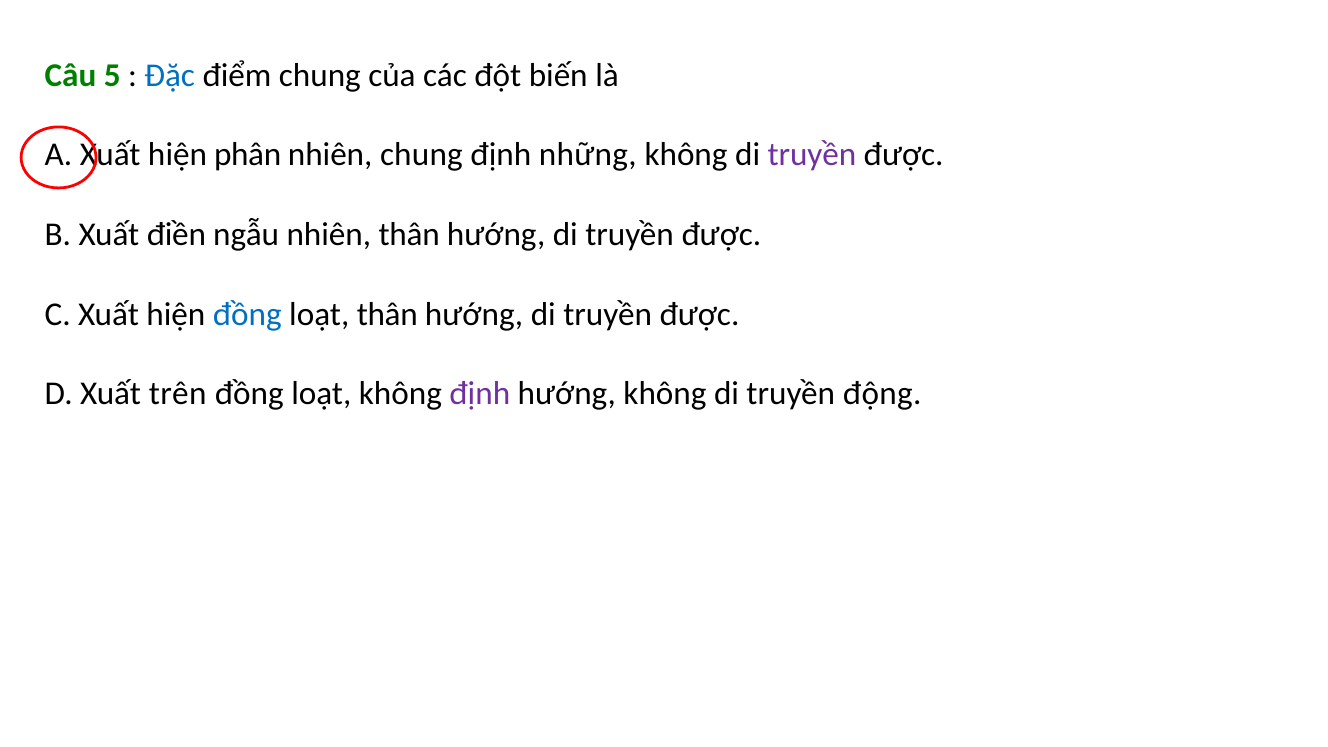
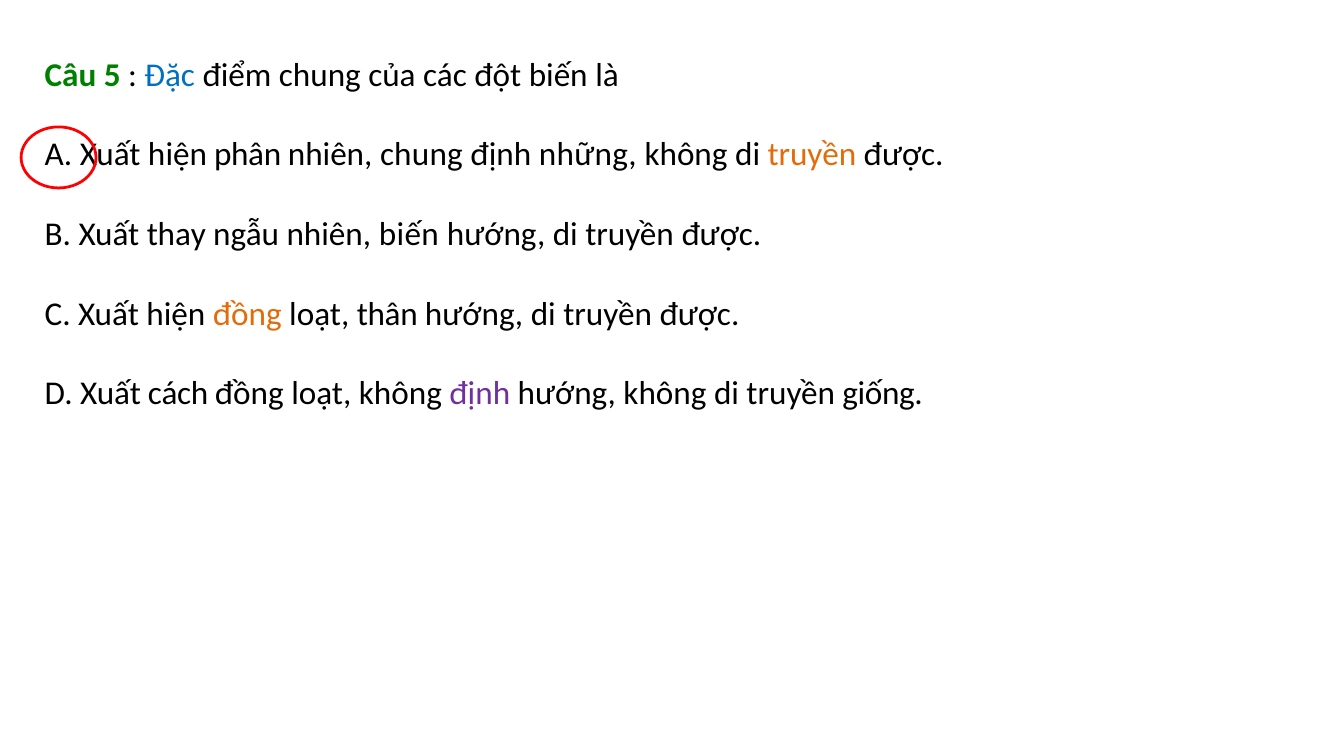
truyền at (812, 155) colour: purple -> orange
điền: điền -> thay
nhiên thân: thân -> biến
đồng at (247, 314) colour: blue -> orange
trên: trên -> cách
động: động -> giống
